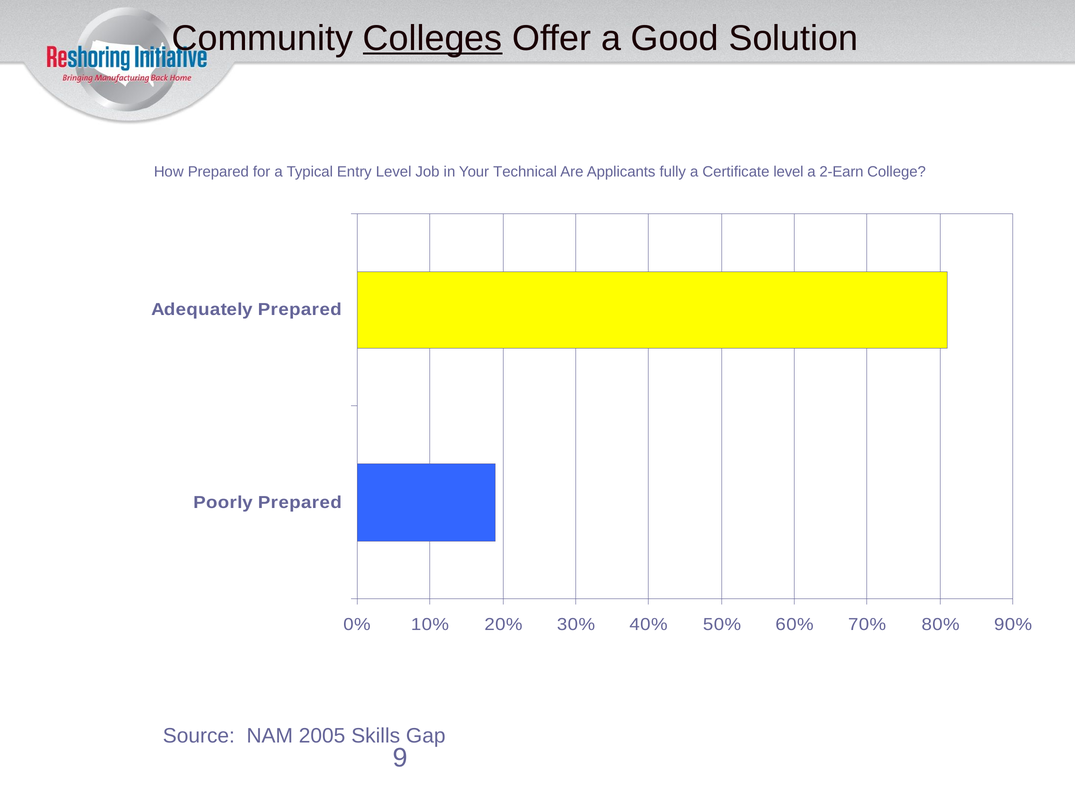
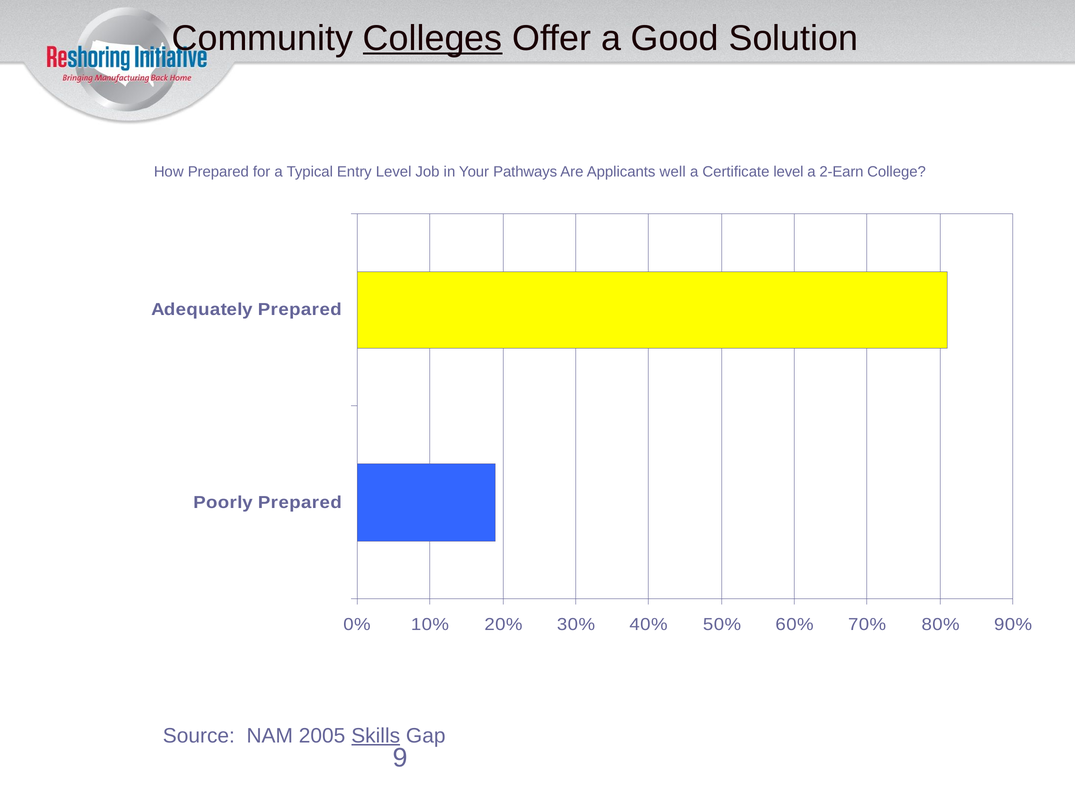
Technical: Technical -> Pathways
fully: fully -> well
Skills underline: none -> present
